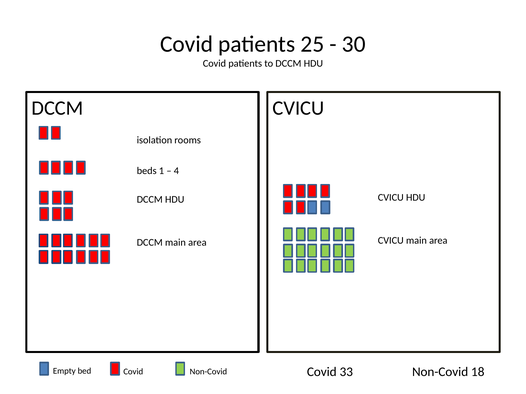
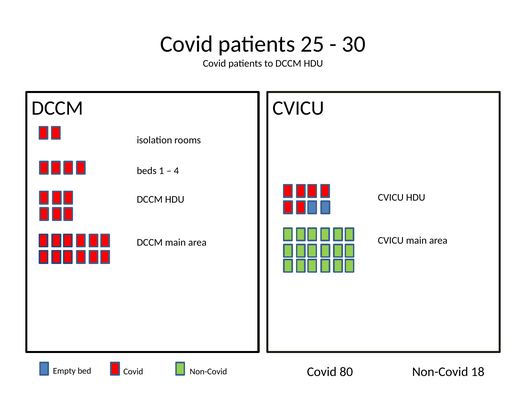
33: 33 -> 80
